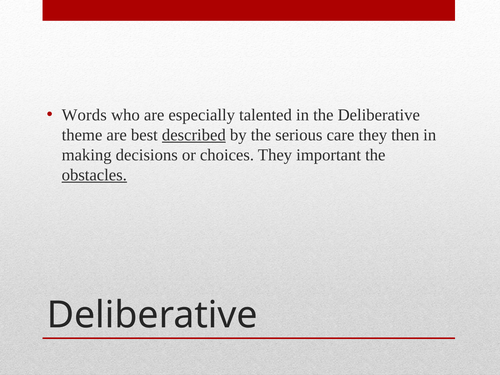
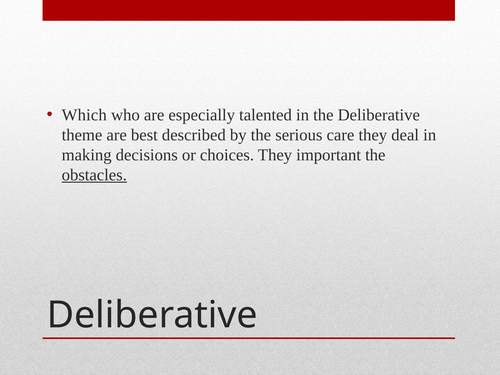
Words: Words -> Which
described underline: present -> none
then: then -> deal
